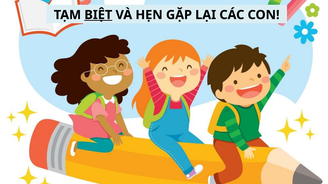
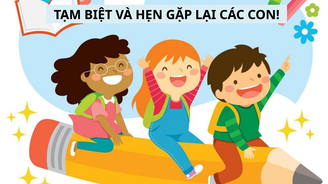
BIỆT underline: present -> none
